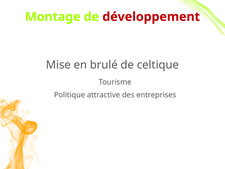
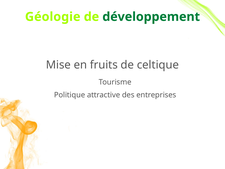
Montage: Montage -> Géologie
développement colour: red -> green
brulé: brulé -> fruits
